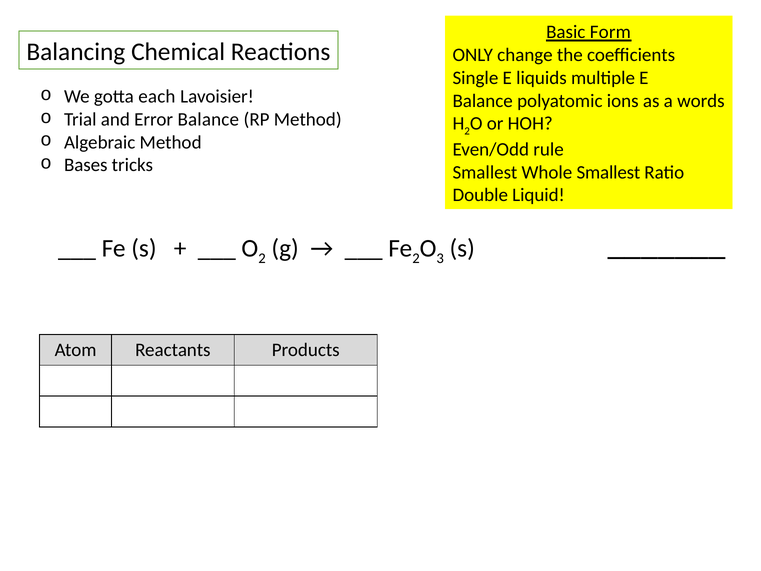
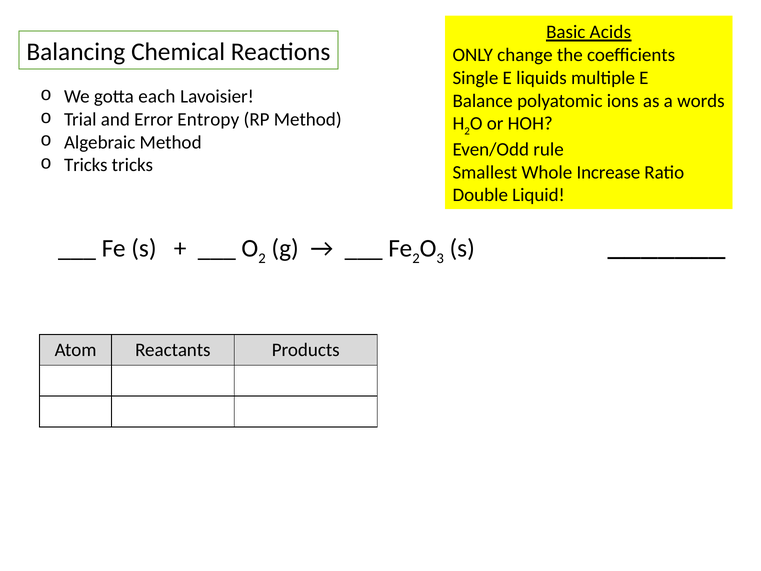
Form: Form -> Acids
Error Balance: Balance -> Entropy
Bases at (86, 165): Bases -> Tricks
Whole Smallest: Smallest -> Increase
